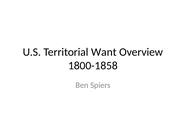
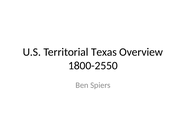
Want: Want -> Texas
1800-1858: 1800-1858 -> 1800-2550
